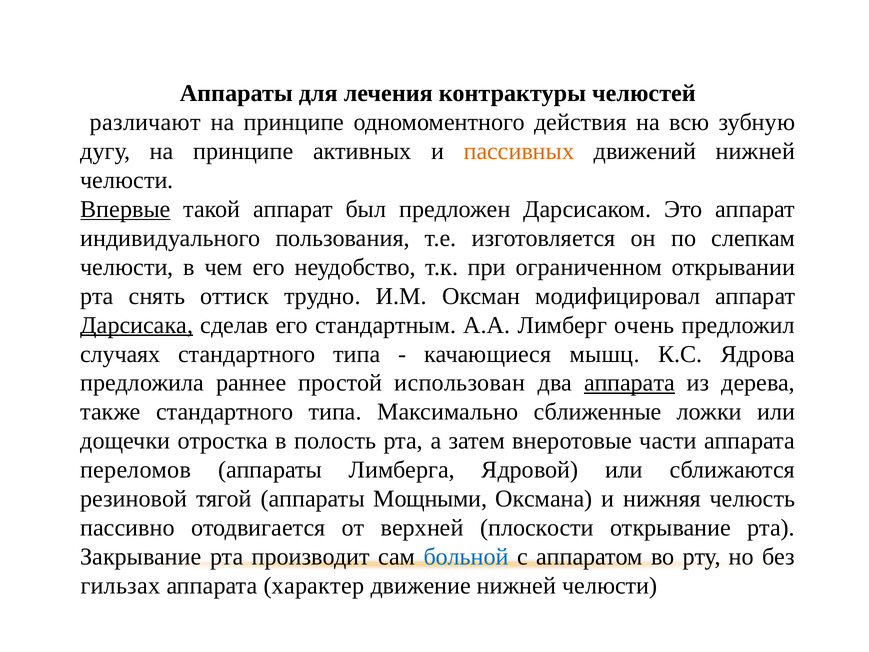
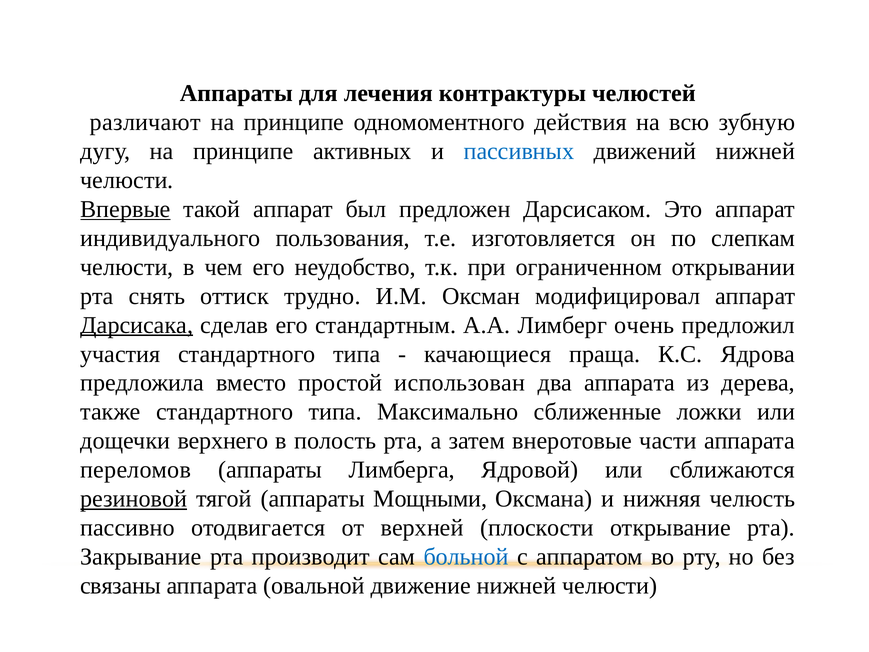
пассивных colour: orange -> blue
случаях: случаях -> участия
мышц: мышц -> праща
раннее: раннее -> вместо
аппарата at (629, 383) underline: present -> none
отростка: отростка -> верхнего
резиновой underline: none -> present
гильзах: гильзах -> связаны
характер: характер -> овальной
